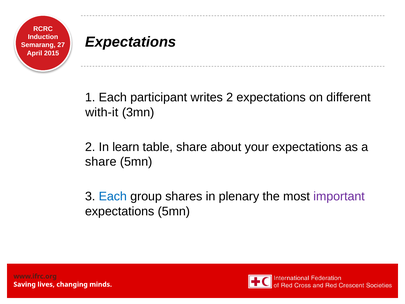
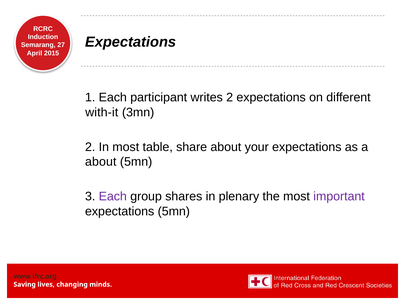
In learn: learn -> most
share at (101, 162): share -> about
Each at (113, 196) colour: blue -> purple
